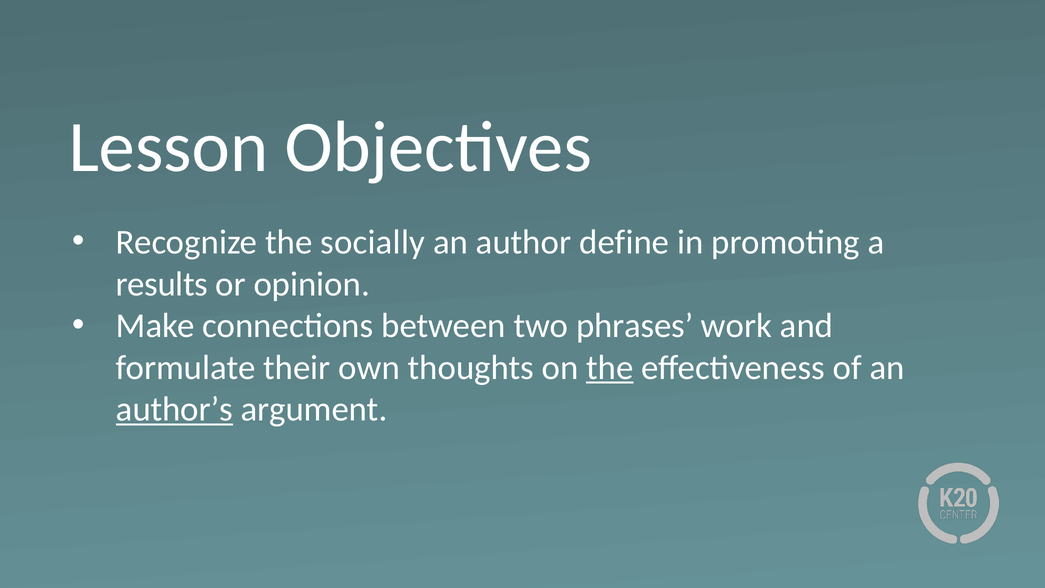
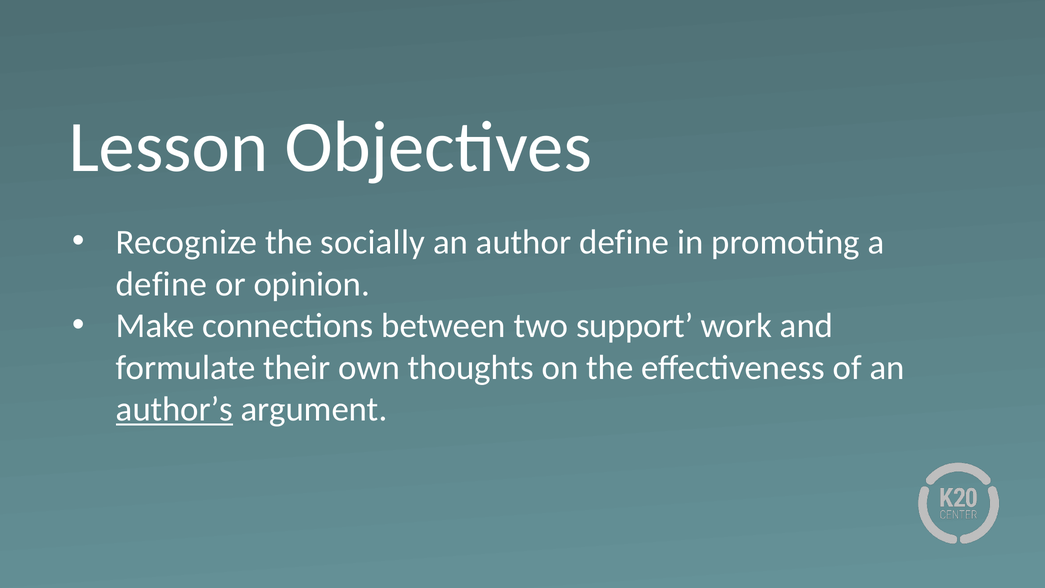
results at (162, 284): results -> define
phrases: phrases -> support
the at (610, 368) underline: present -> none
